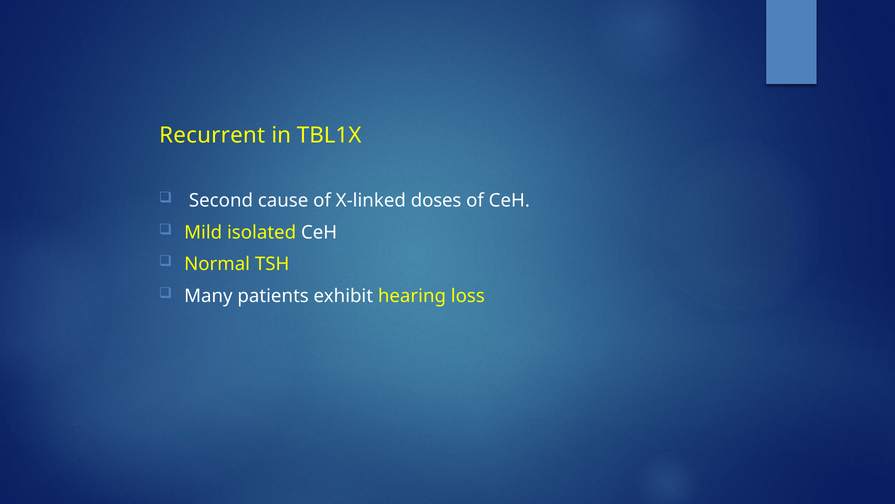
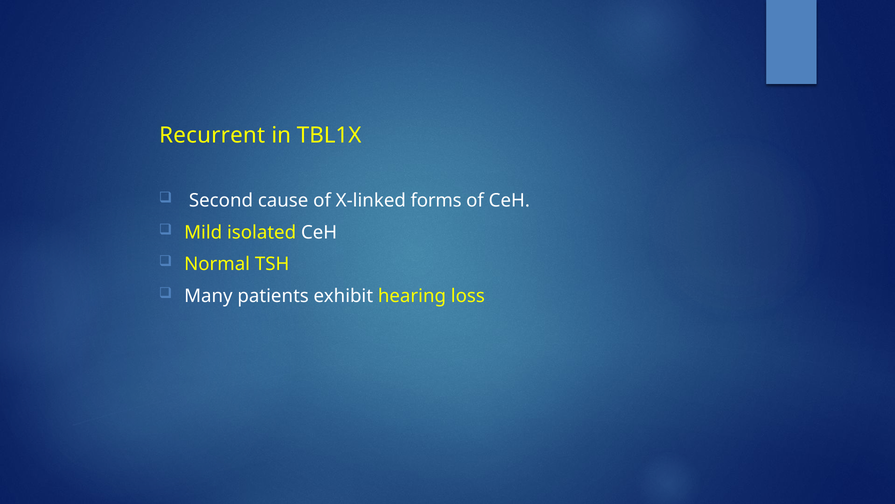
doses: doses -> forms
